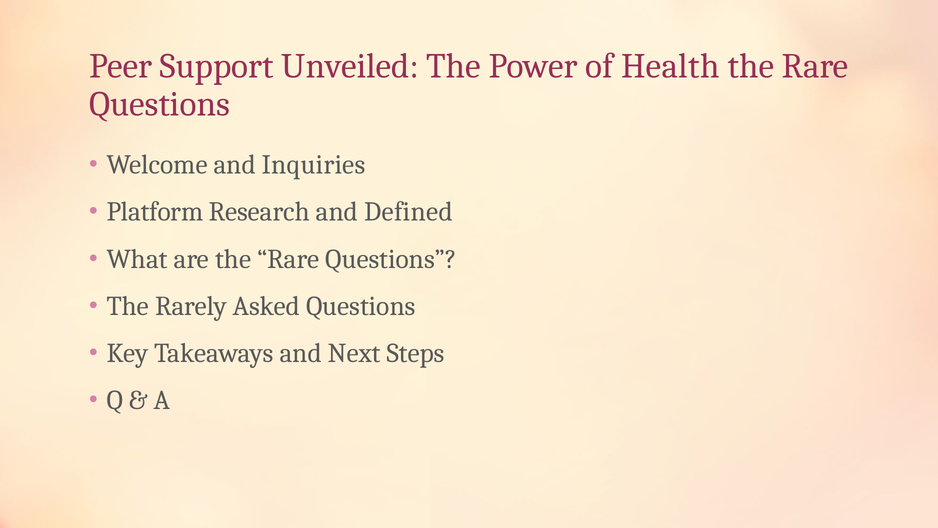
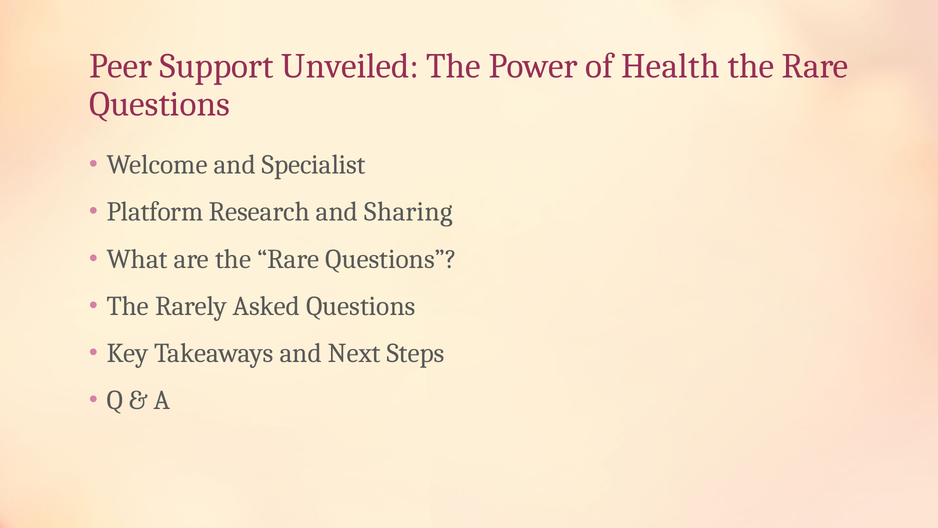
Inquiries: Inquiries -> Specialist
Defined: Defined -> Sharing
